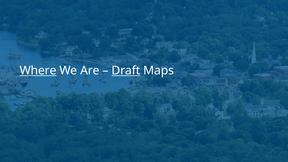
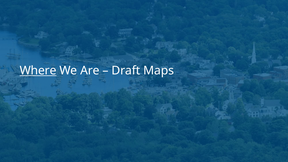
Draft underline: present -> none
